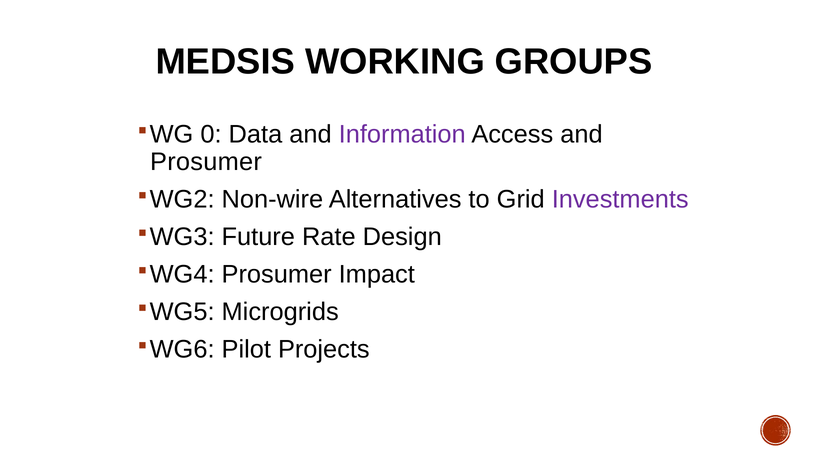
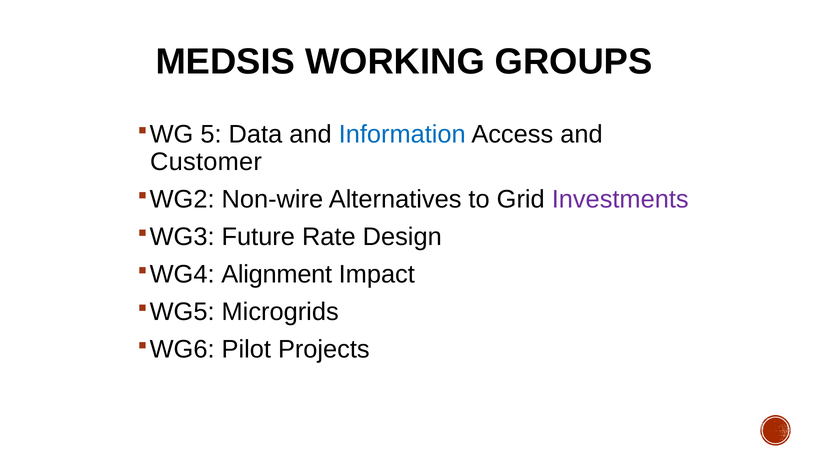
0: 0 -> 5
Information colour: purple -> blue
Prosumer at (206, 162): Prosumer -> Customer
Prosumer at (277, 275): Prosumer -> Alignment
